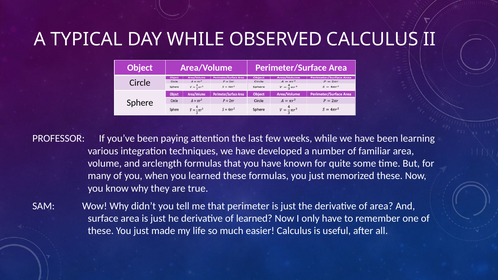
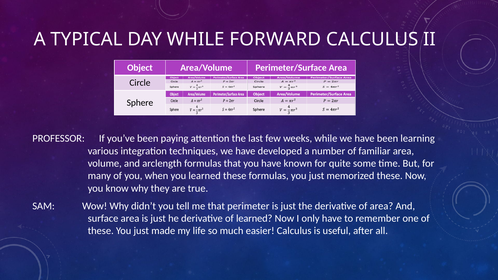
OBSERVED: OBSERVED -> FORWARD
